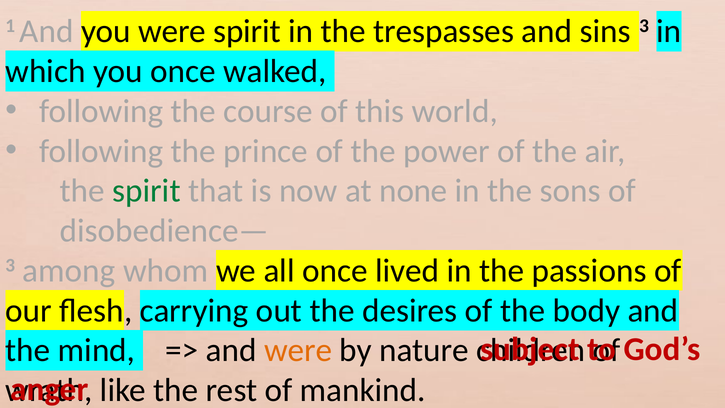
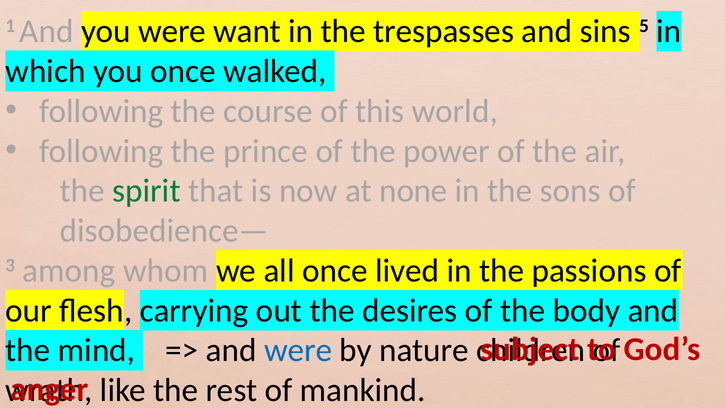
were spirit: spirit -> want
sins 3: 3 -> 5
were at (298, 350) colour: orange -> blue
